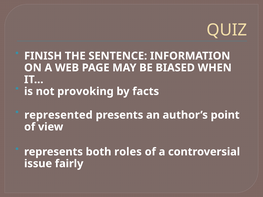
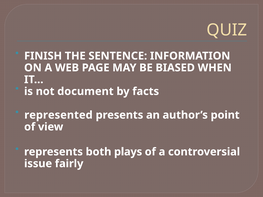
provoking: provoking -> document
roles: roles -> plays
